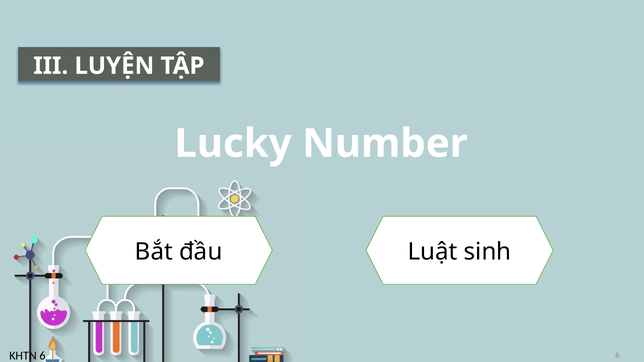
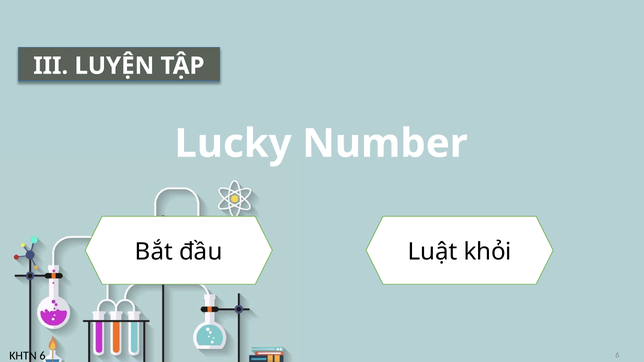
sinh: sinh -> khỏi
